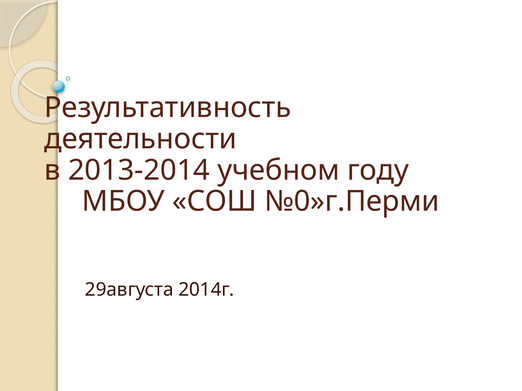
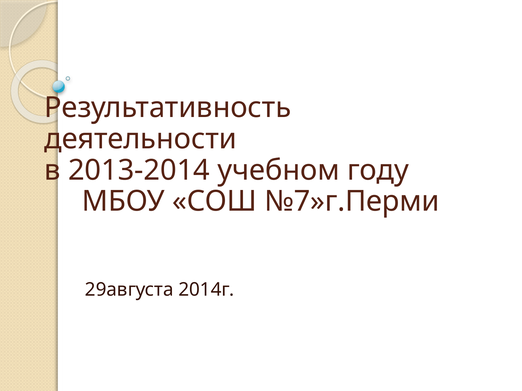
№0»г.Перми: №0»г.Перми -> №7»г.Перми
